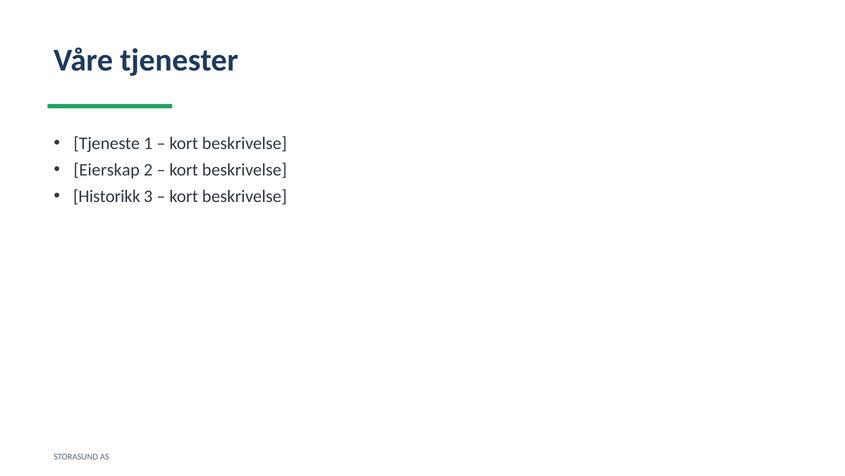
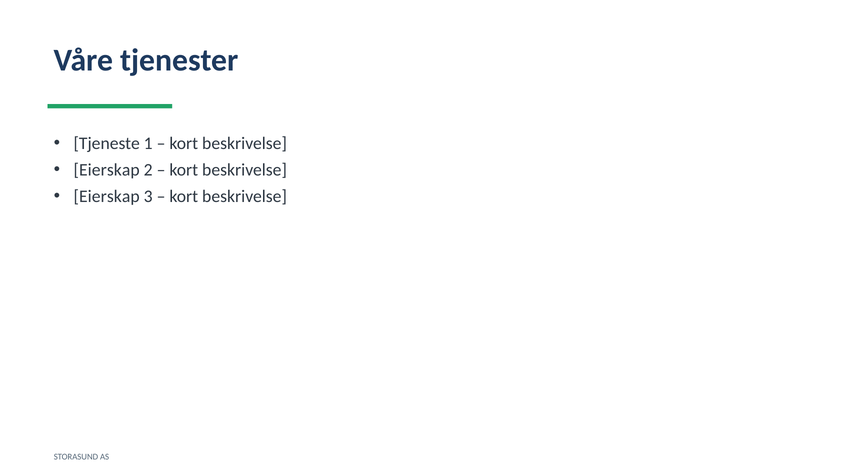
Historikk at (107, 196): Historikk -> Eierskap
